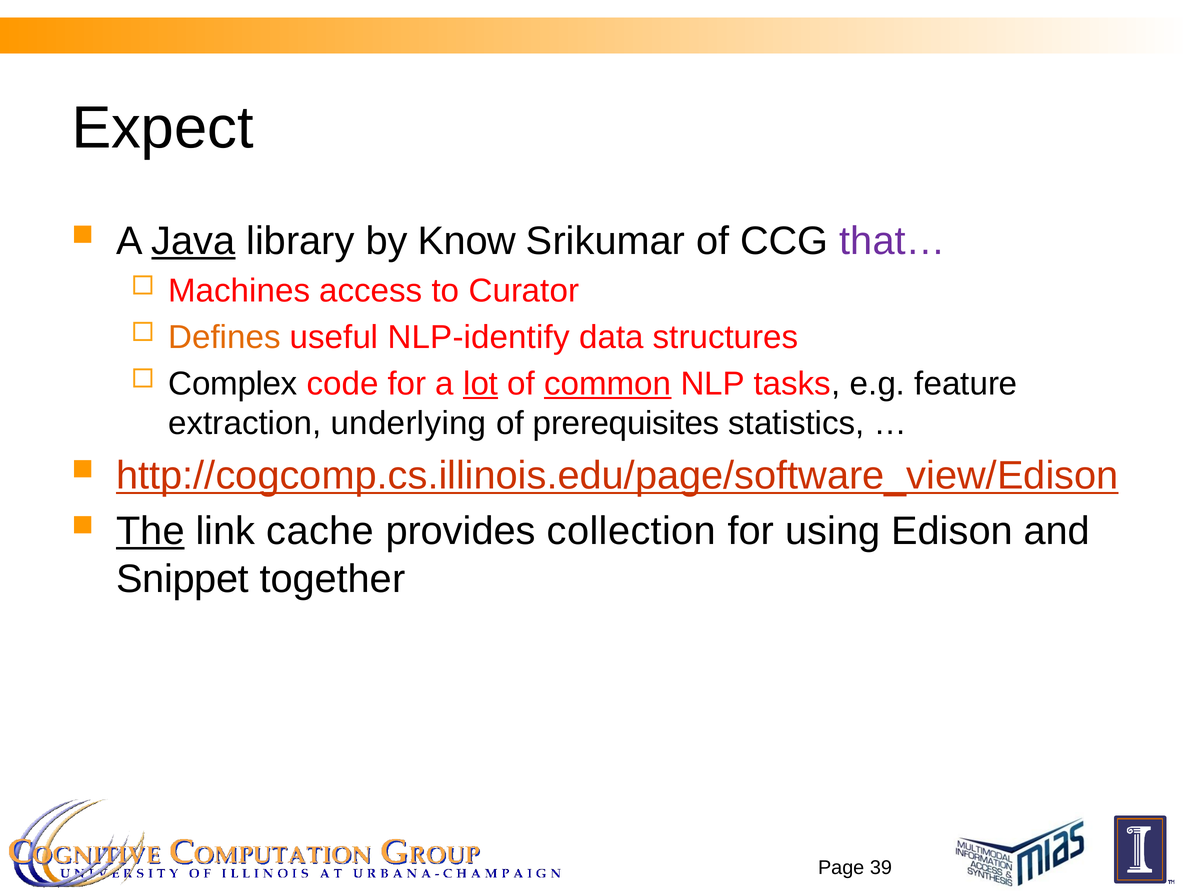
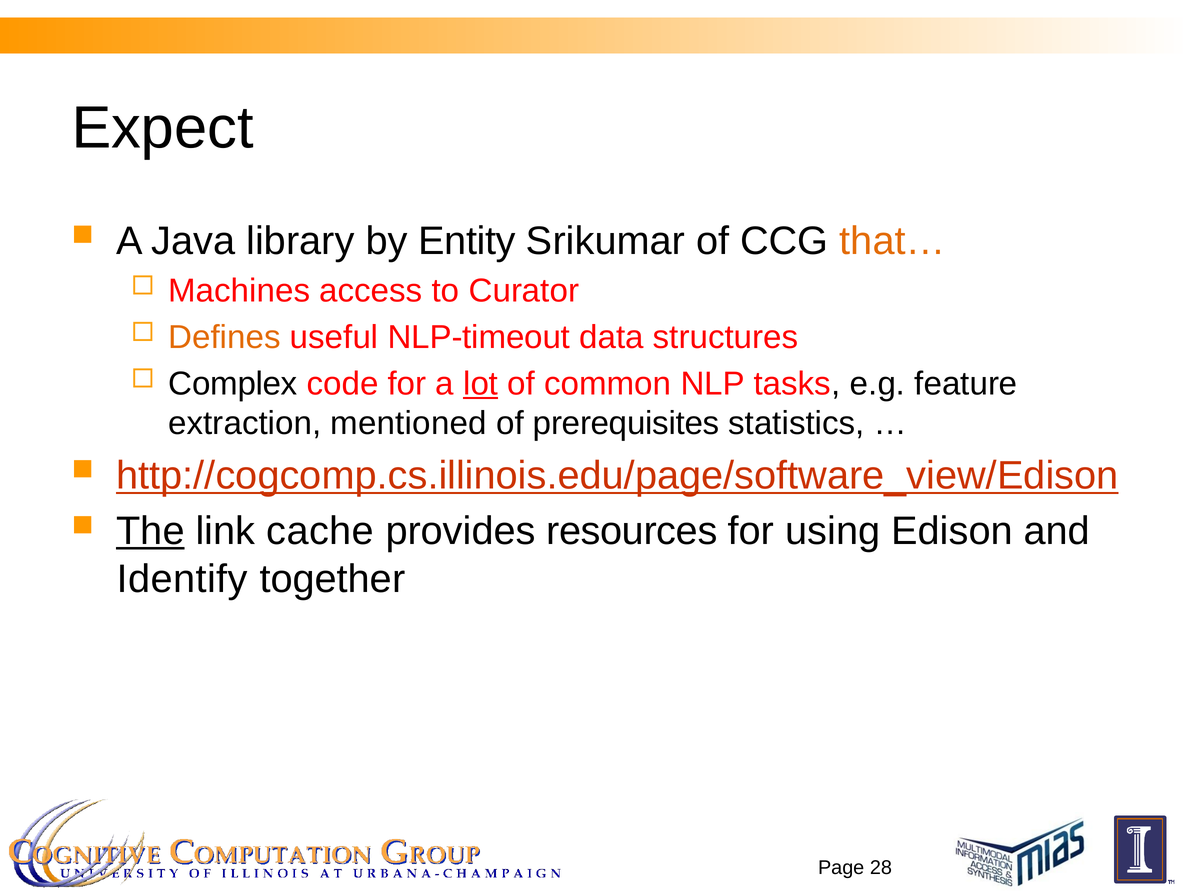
Java underline: present -> none
Know: Know -> Entity
that… colour: purple -> orange
NLP-identify: NLP-identify -> NLP-timeout
common underline: present -> none
underlying: underlying -> mentioned
collection: collection -> resources
Snippet: Snippet -> Identify
39: 39 -> 28
